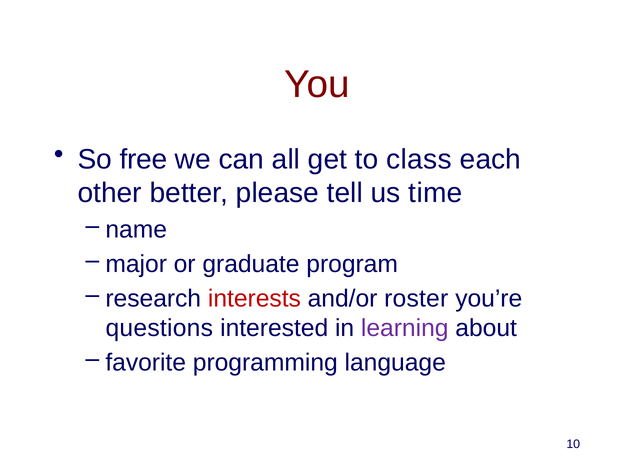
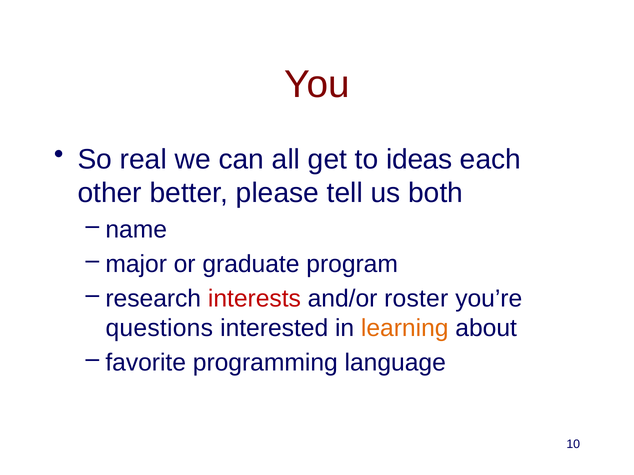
free: free -> real
class: class -> ideas
time: time -> both
learning colour: purple -> orange
